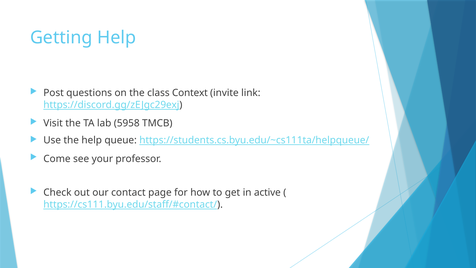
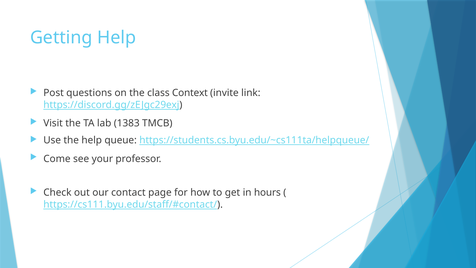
5958: 5958 -> 1383
active: active -> hours
